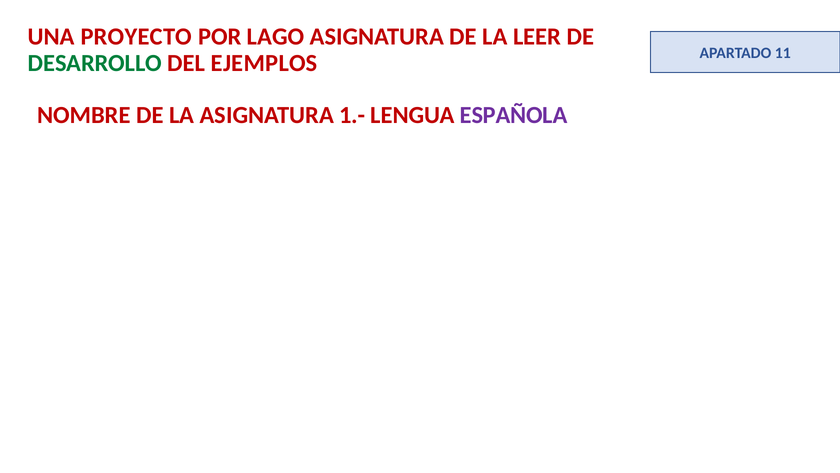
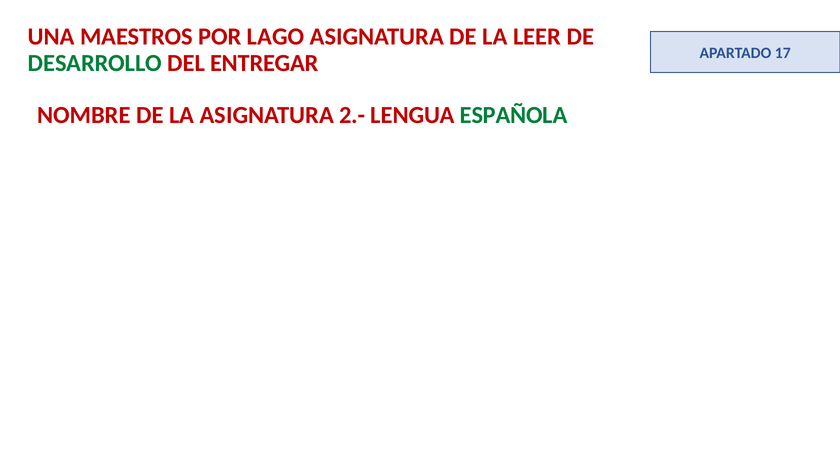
PROYECTO: PROYECTO -> MAESTROS
EJEMPLOS: EJEMPLOS -> ENTREGAR
11: 11 -> 17
1.-: 1.- -> 2.-
ESPAÑOLA colour: purple -> green
